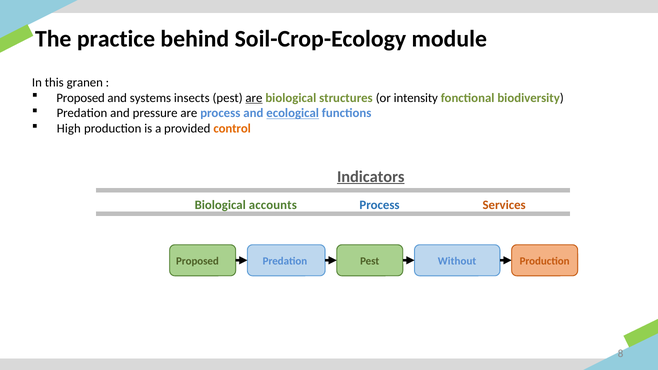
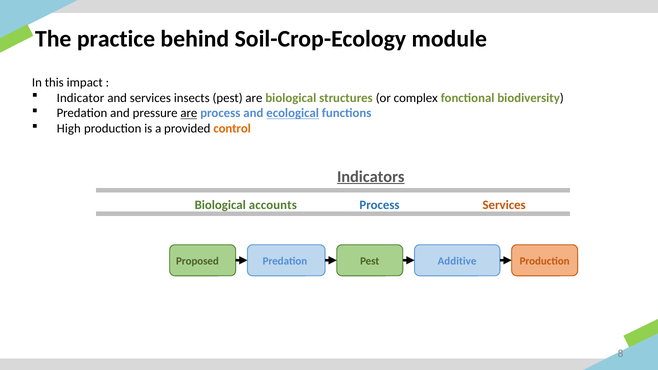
granen: granen -> impact
Proposed at (81, 98): Proposed -> Indicator
and systems: systems -> services
are at (254, 98) underline: present -> none
intensity: intensity -> complex
are at (189, 113) underline: none -> present
Without: Without -> Additive
